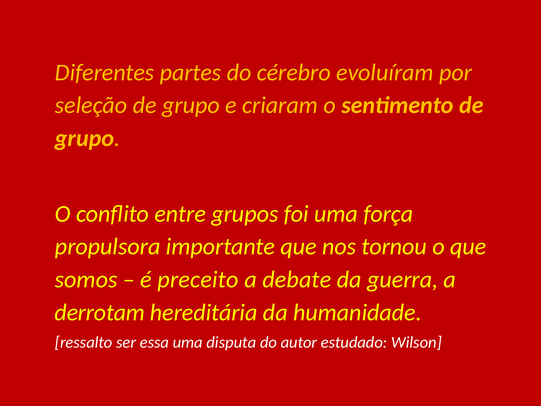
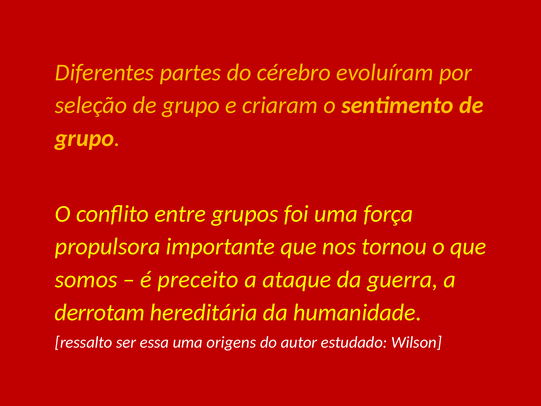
debate: debate -> ataque
disputa: disputa -> origens
